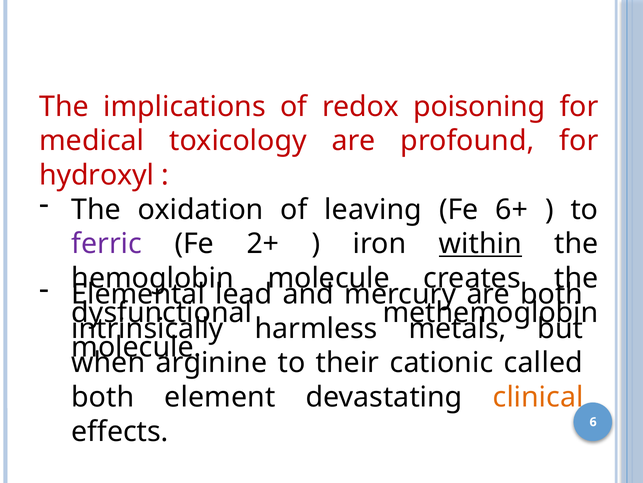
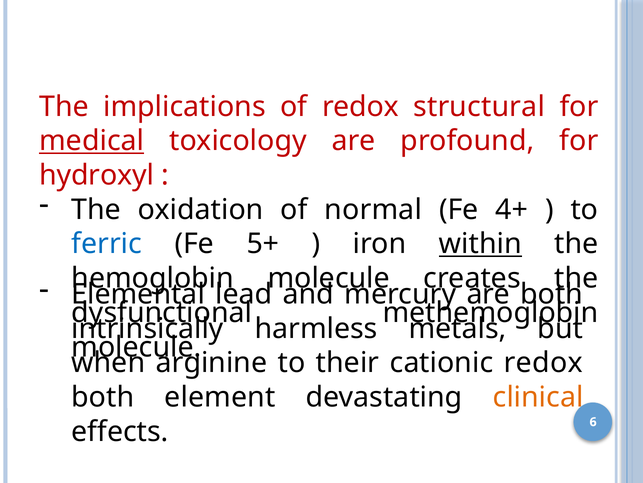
poisoning: poisoning -> structural
medical underline: none -> present
leaving: leaving -> normal
6+: 6+ -> 4+
ferric colour: purple -> blue
2+: 2+ -> 5+
cationic called: called -> redox
